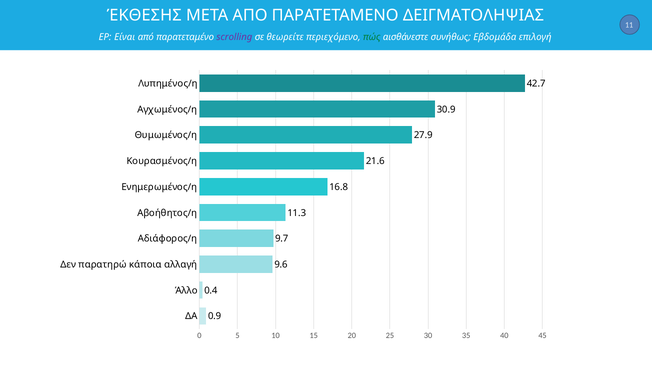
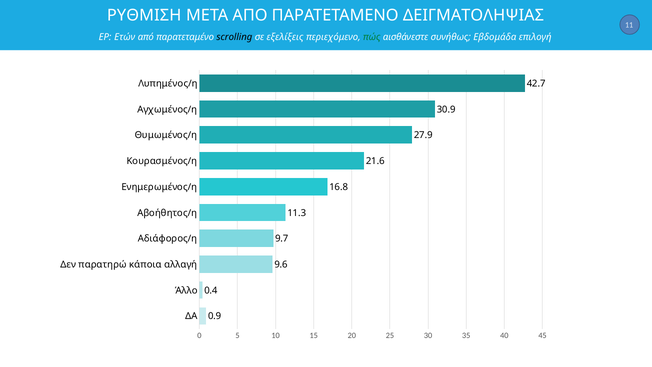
ΈΚΘΕΣΗΣ: ΈΚΘΕΣΗΣ -> ΡΥΘΜΙΣΗ
Είναι: Είναι -> Ετών
scrolling colour: purple -> black
θεωρείτε: θεωρείτε -> εξελίξεις
